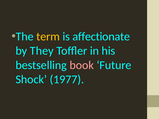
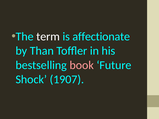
term colour: yellow -> white
They: They -> Than
1977: 1977 -> 1907
